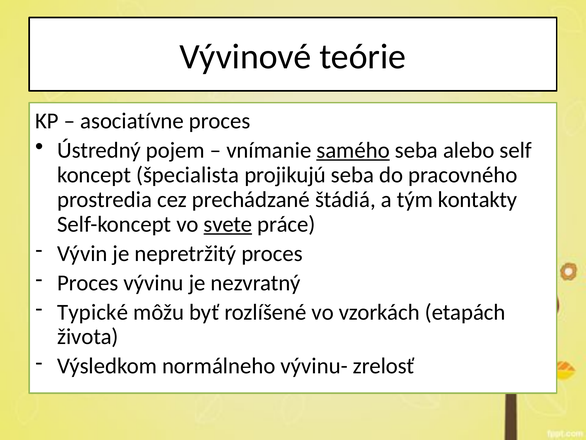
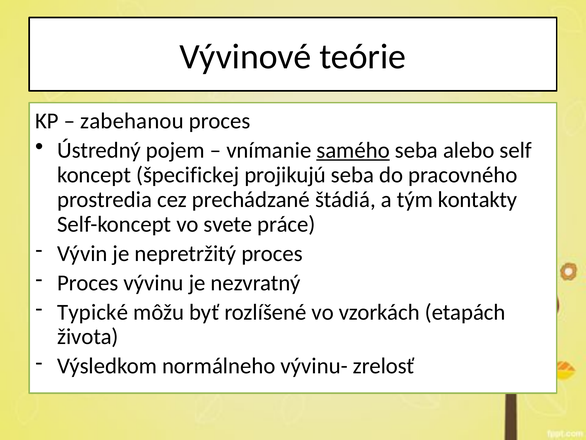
asociatívne: asociatívne -> zabehanou
špecialista: špecialista -> špecifickej
svete underline: present -> none
